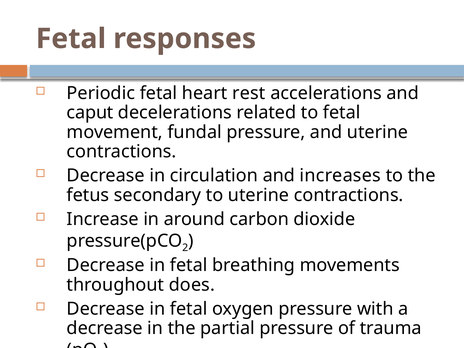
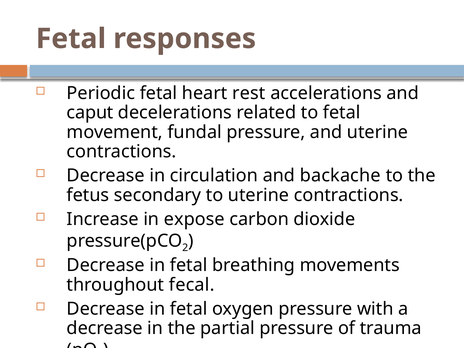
increases: increases -> backache
around: around -> expose
does: does -> fecal
